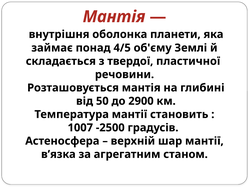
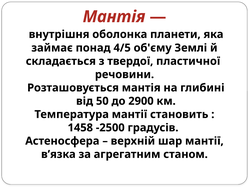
1007: 1007 -> 1458
